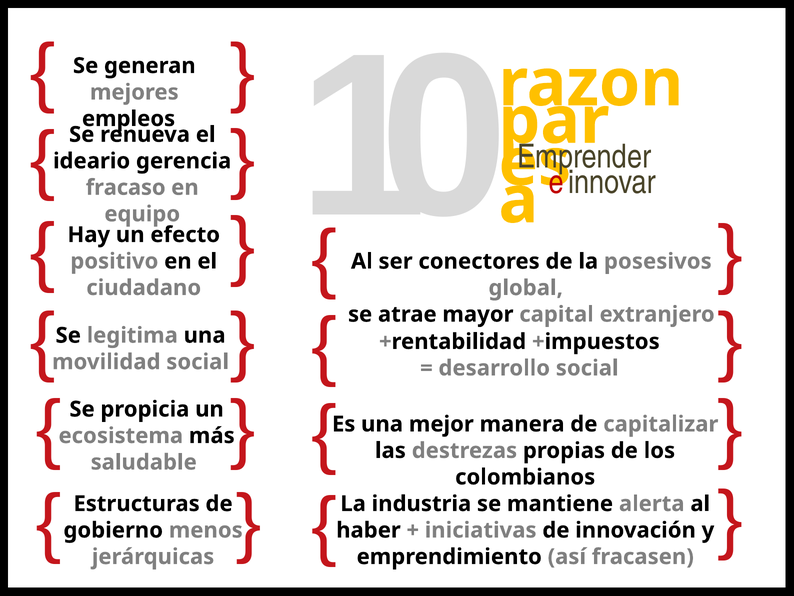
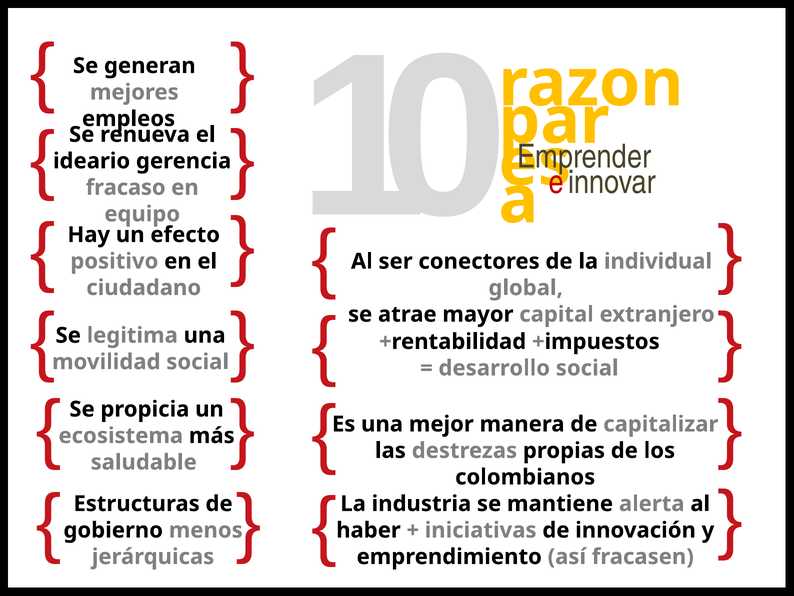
posesivos: posesivos -> individual
